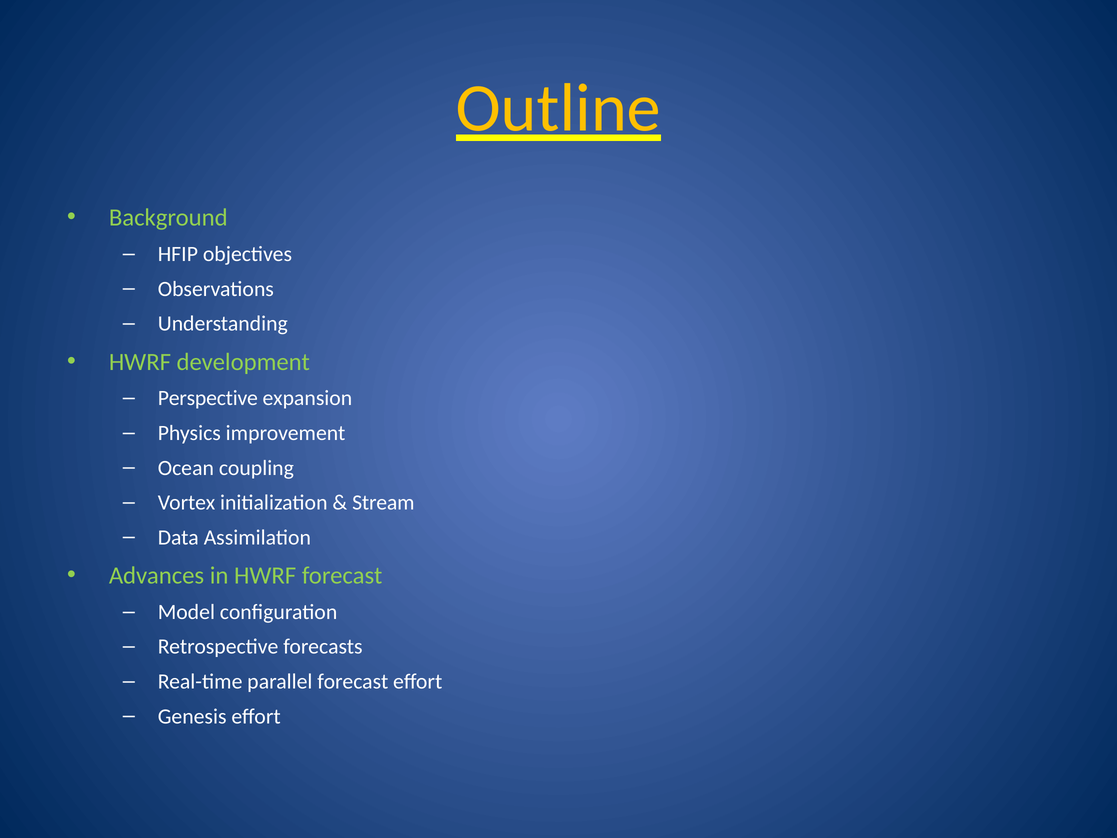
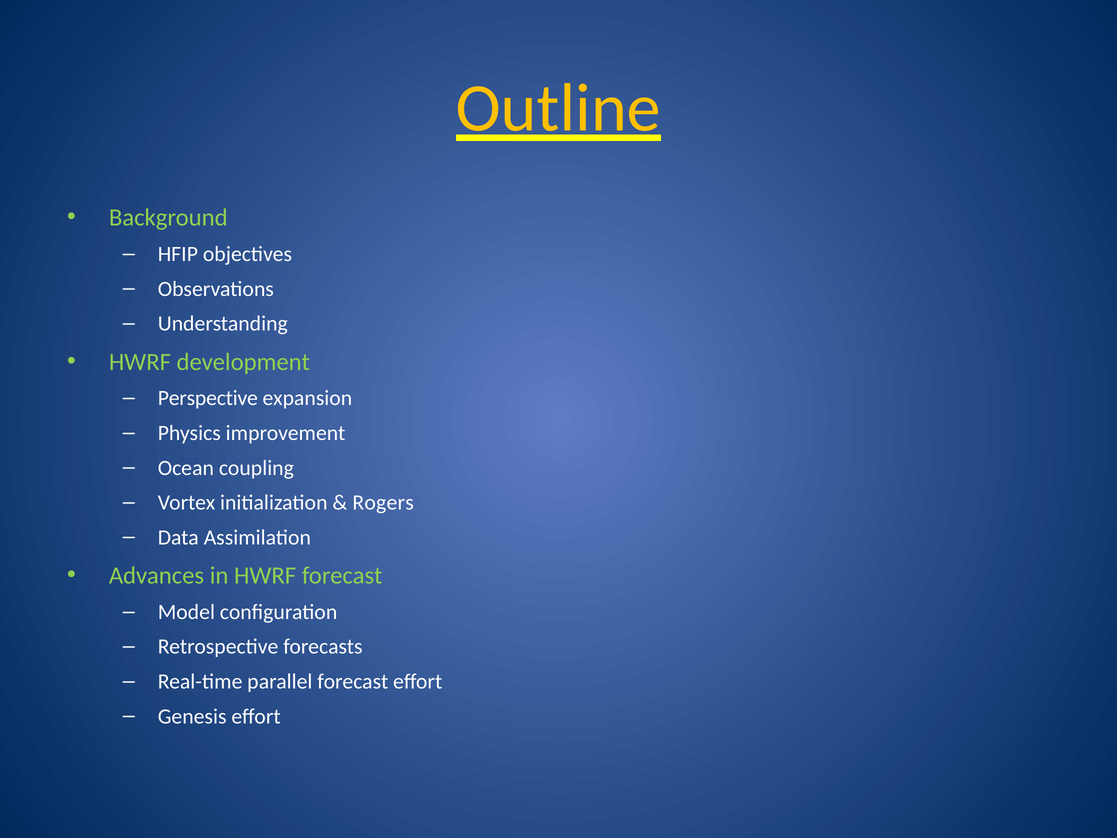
Stream: Stream -> Rogers
